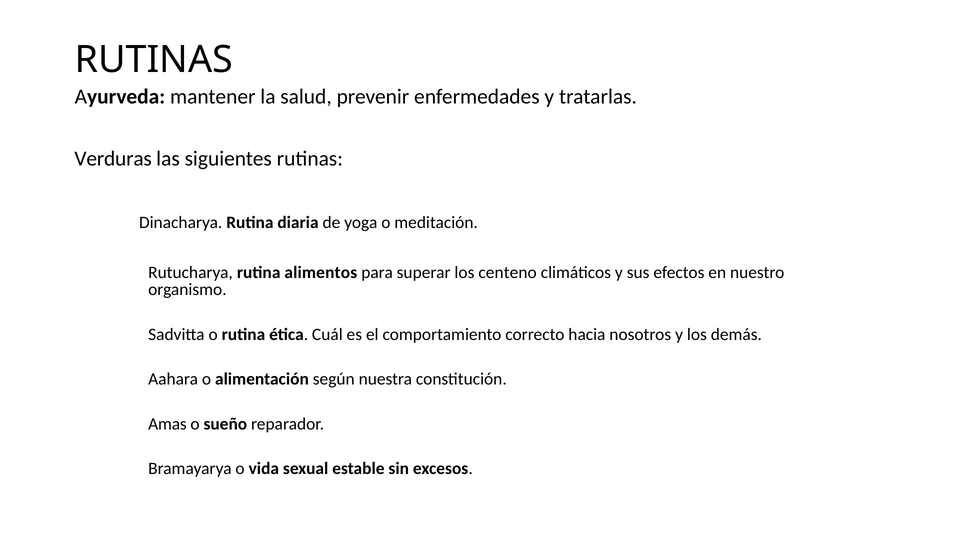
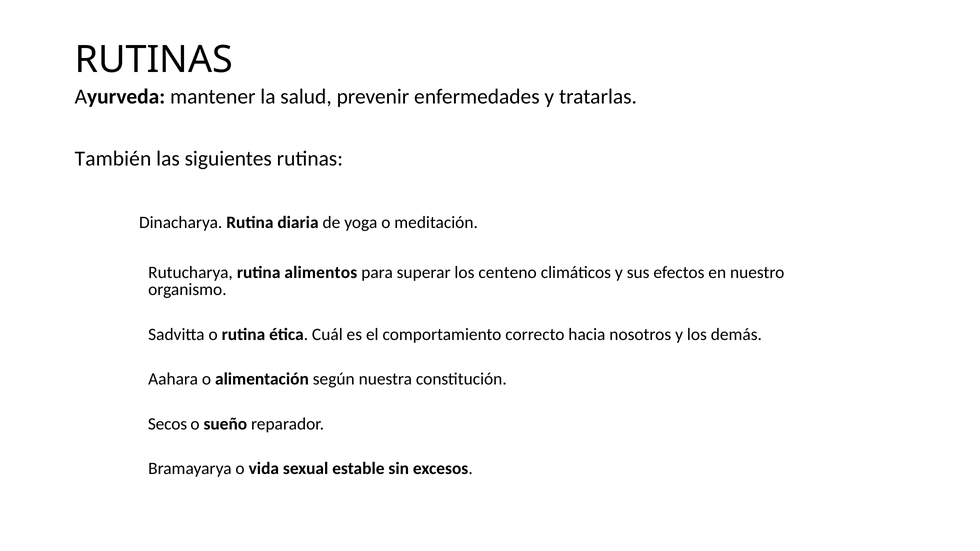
Verduras: Verduras -> También
Amas: Amas -> Secos
